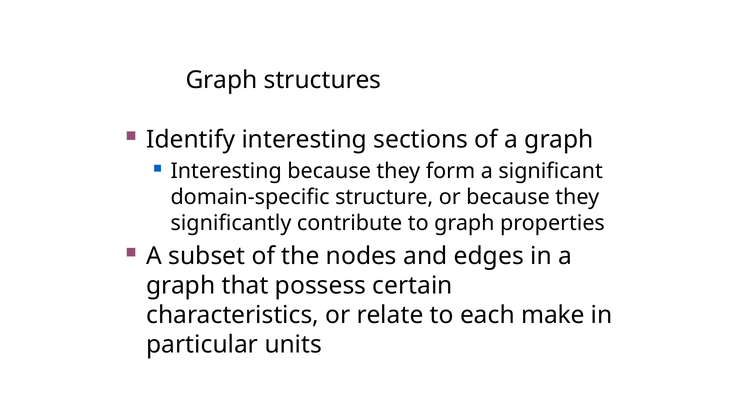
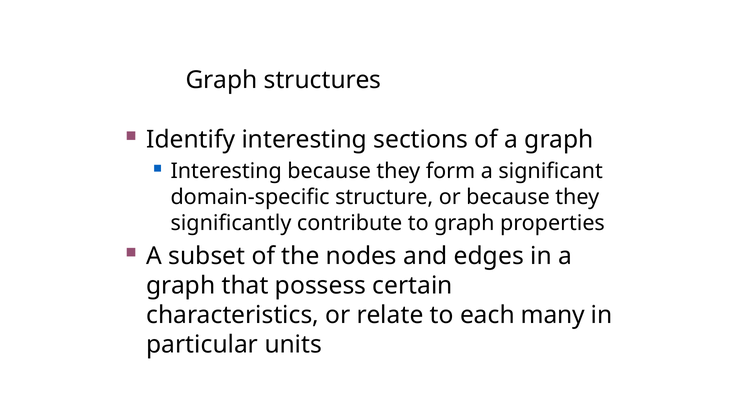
make: make -> many
